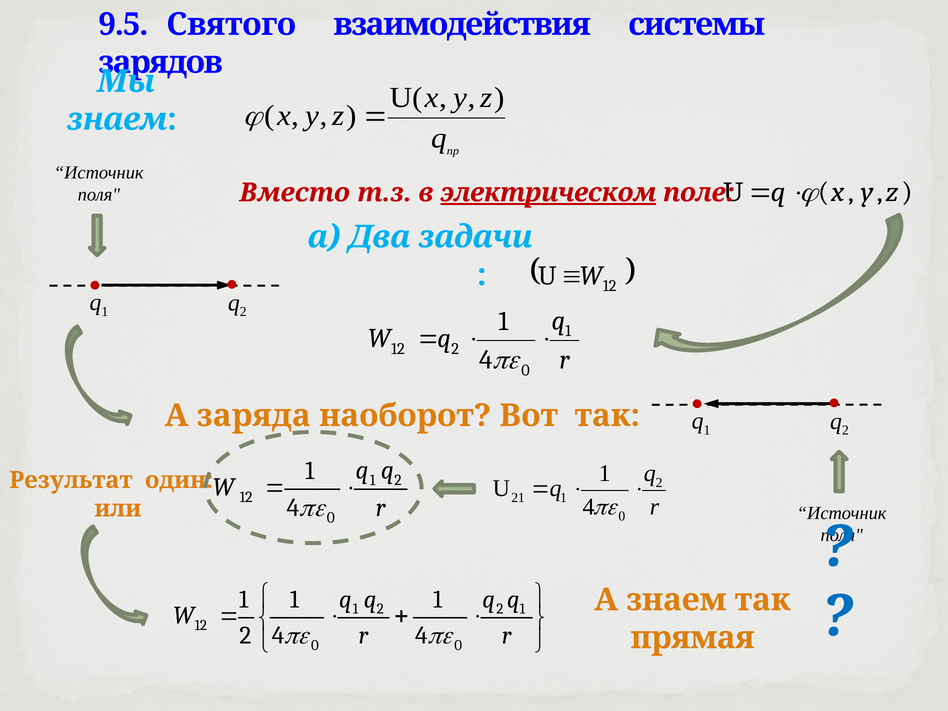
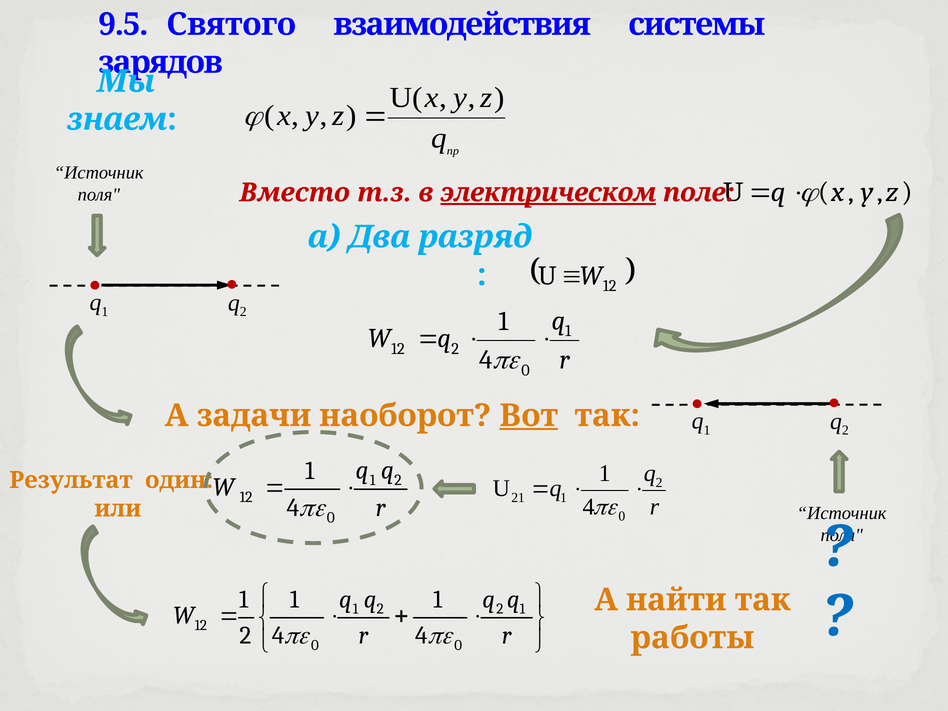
задачи: задачи -> разряд
заряда: заряда -> задачи
Вот underline: none -> present
А знаем: знаем -> найти
прямая: прямая -> работы
